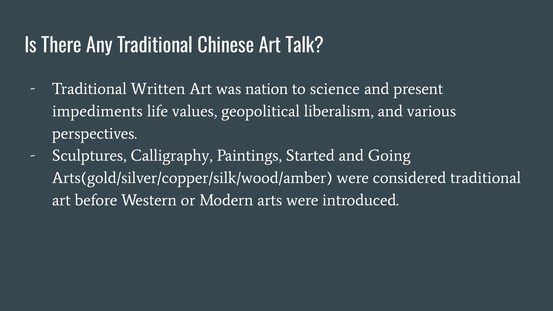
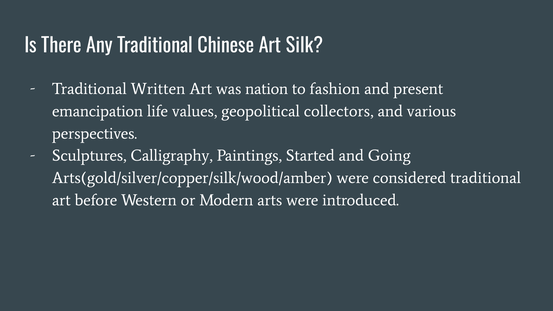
Talk: Talk -> Silk
science: science -> fashion
impediments: impediments -> emancipation
liberalism: liberalism -> collectors
